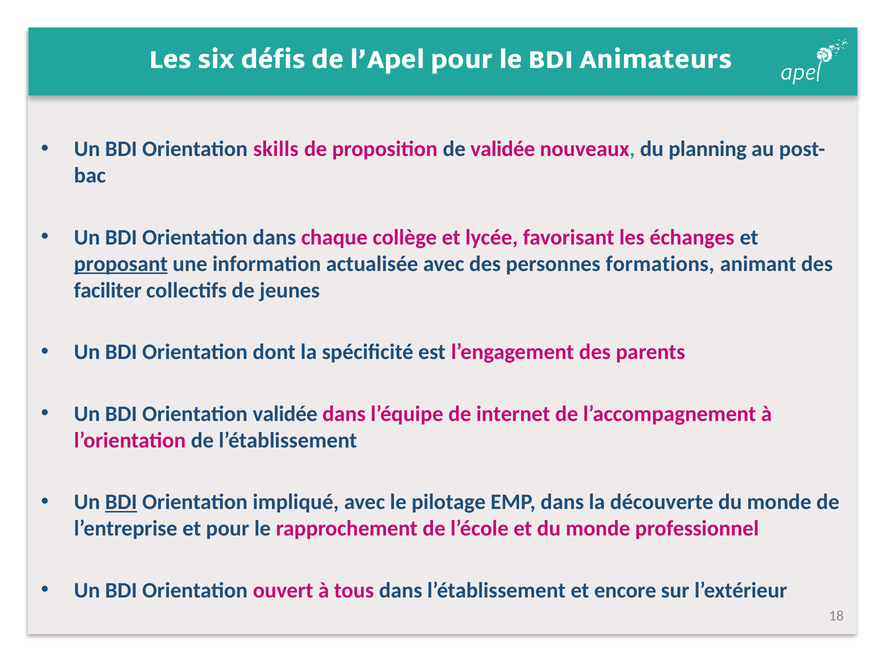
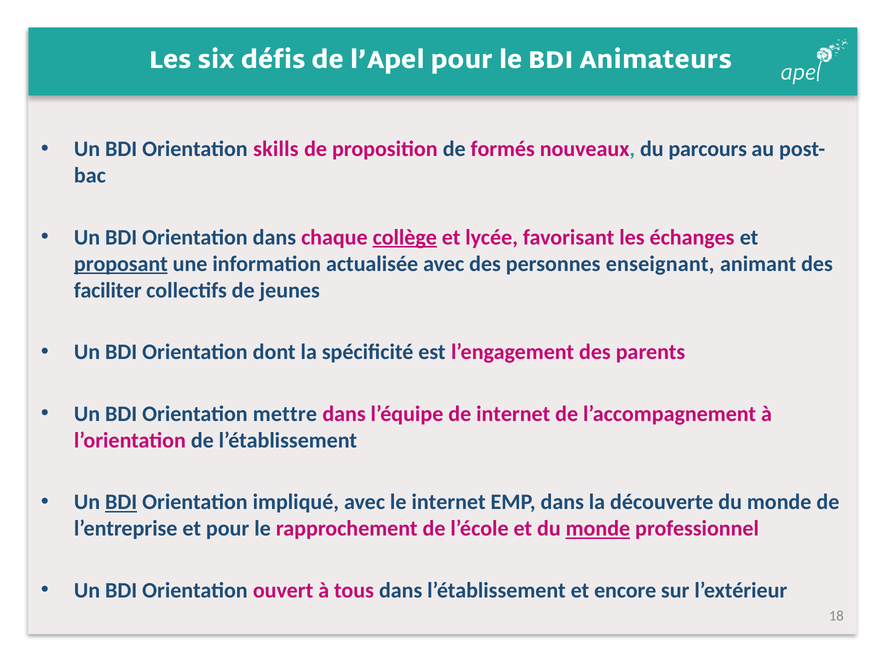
de validée: validée -> formés
planning: planning -> parcours
collège underline: none -> present
formations: formations -> enseignant
Orientation validée: validée -> mettre
le pilotage: pilotage -> internet
monde at (598, 528) underline: none -> present
